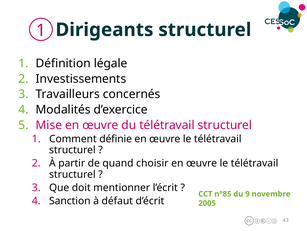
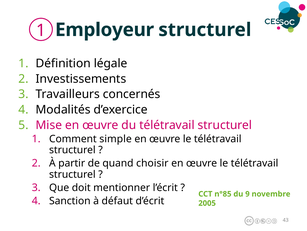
Dirigeants: Dirigeants -> Employeur
définie: définie -> simple
